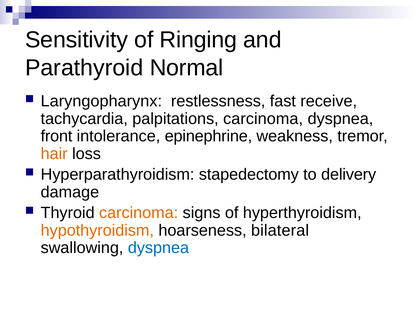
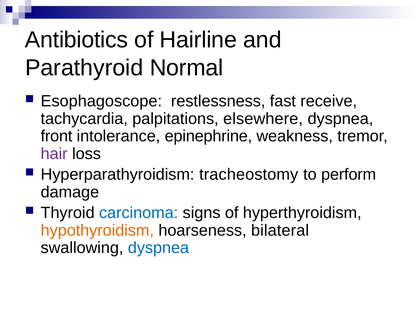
Sensitivity: Sensitivity -> Antibiotics
Ringing: Ringing -> Hairline
Laryngopharynx: Laryngopharynx -> Esophagoscope
palpitations carcinoma: carcinoma -> elsewhere
hair colour: orange -> purple
stapedectomy: stapedectomy -> tracheostomy
delivery: delivery -> perform
carcinoma at (139, 213) colour: orange -> blue
